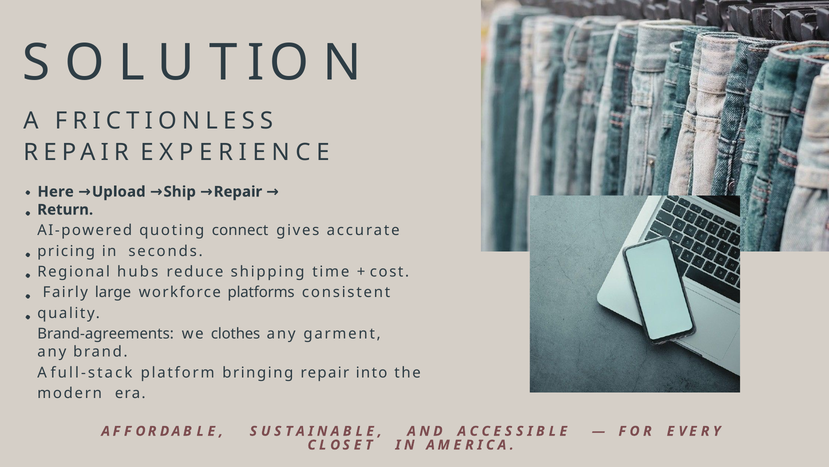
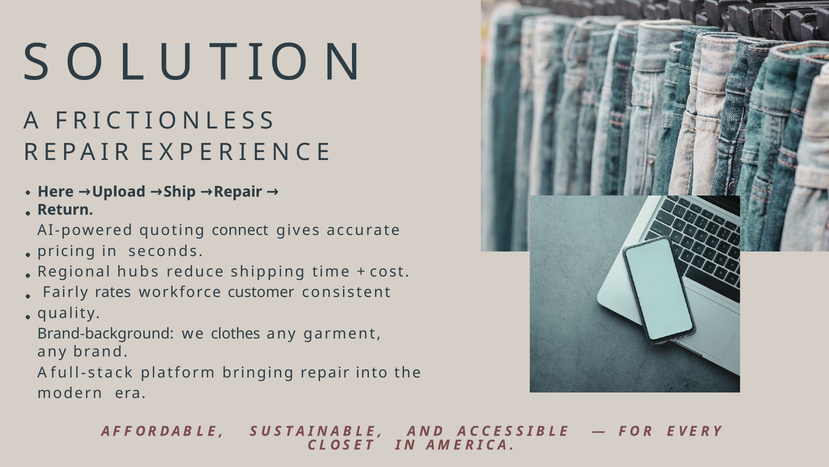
large: large -> rates
platforms: platforms -> customer
Brand-agreements: Brand-agreements -> Brand-background
